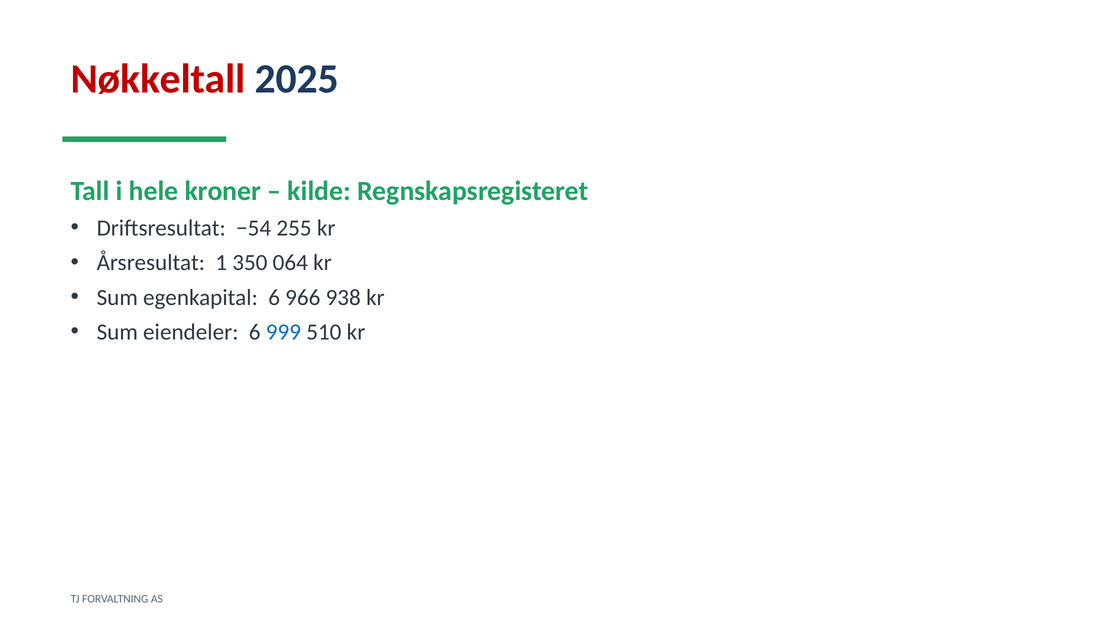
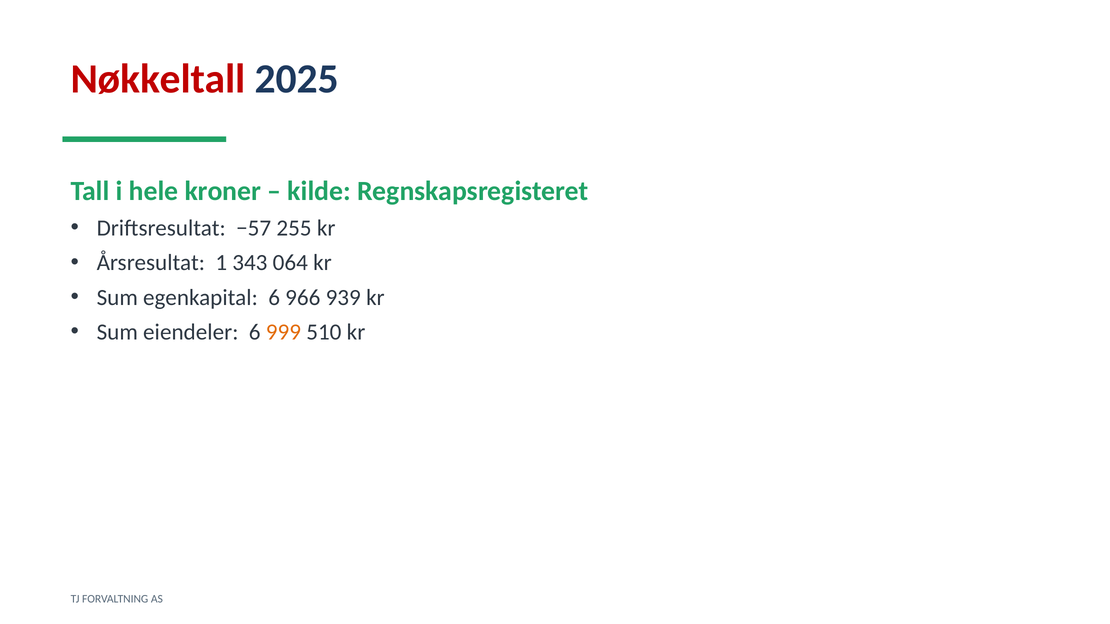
−54: −54 -> −57
350: 350 -> 343
938: 938 -> 939
999 colour: blue -> orange
